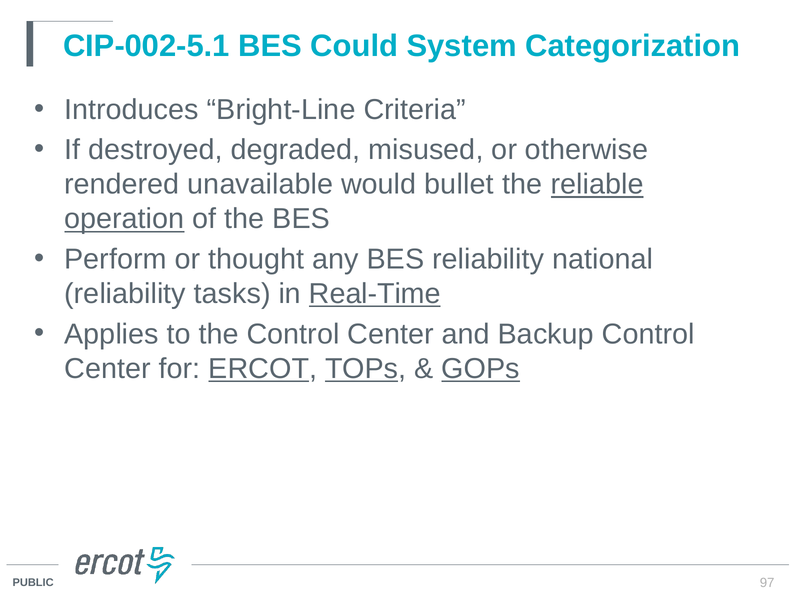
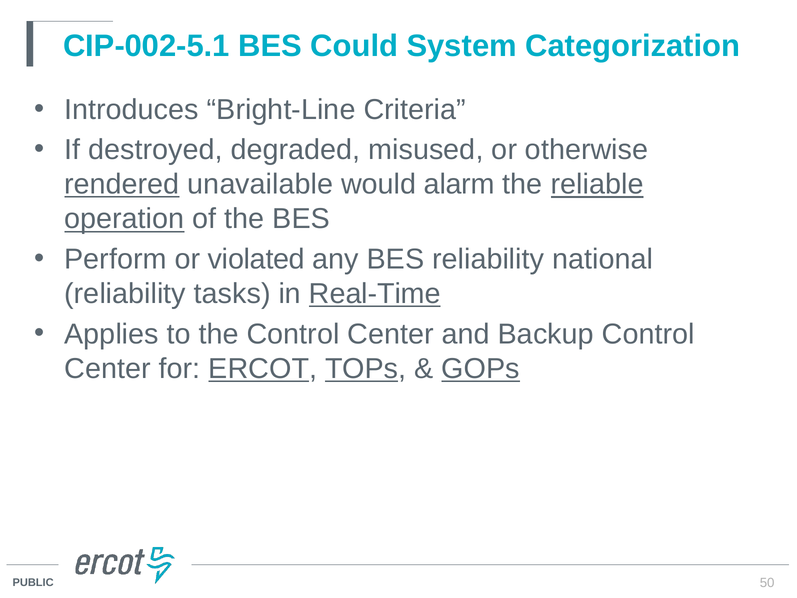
rendered underline: none -> present
bullet: bullet -> alarm
thought: thought -> violated
97: 97 -> 50
